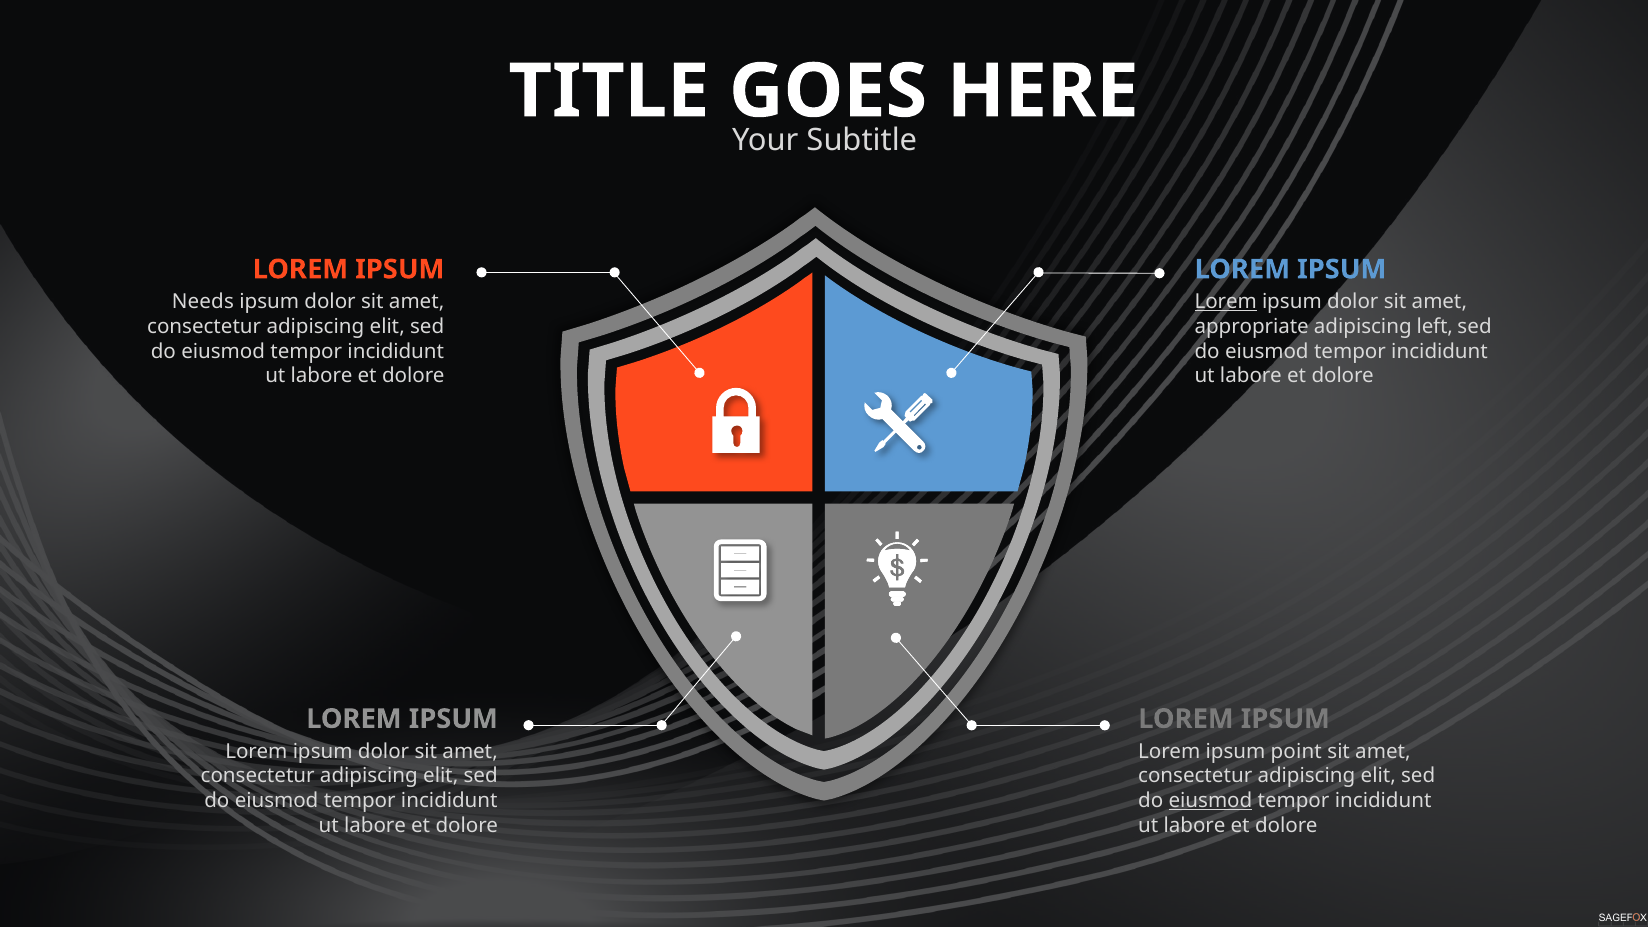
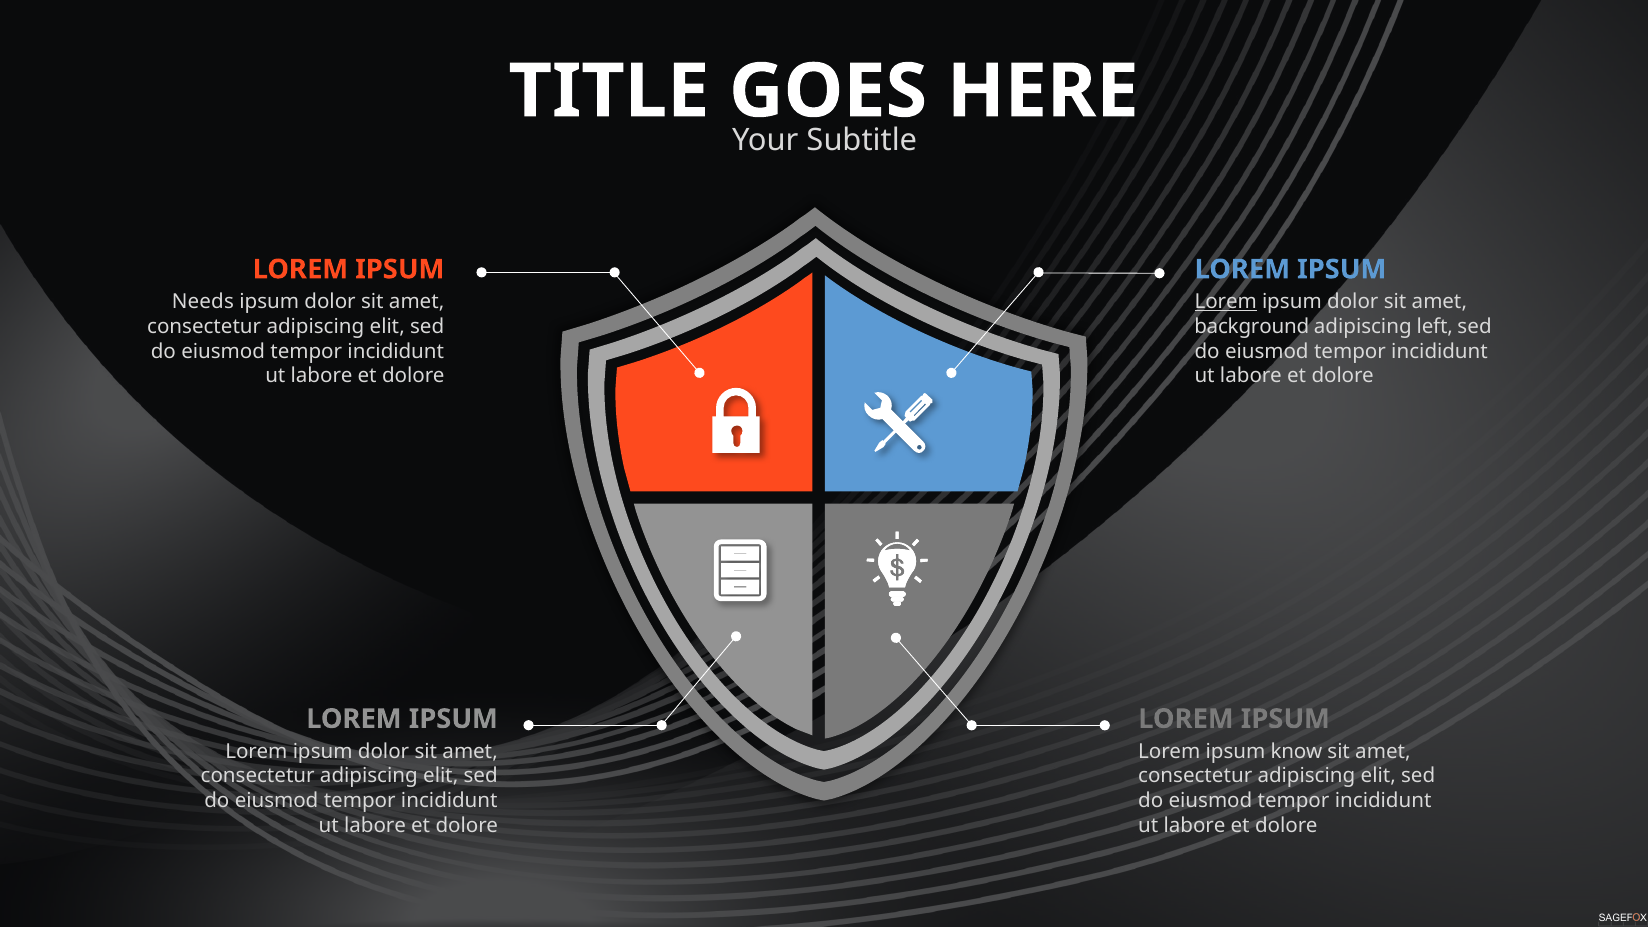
appropriate: appropriate -> background
point: point -> know
eiusmod at (1210, 801) underline: present -> none
